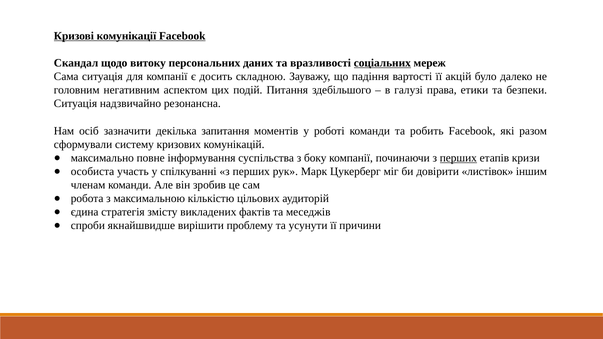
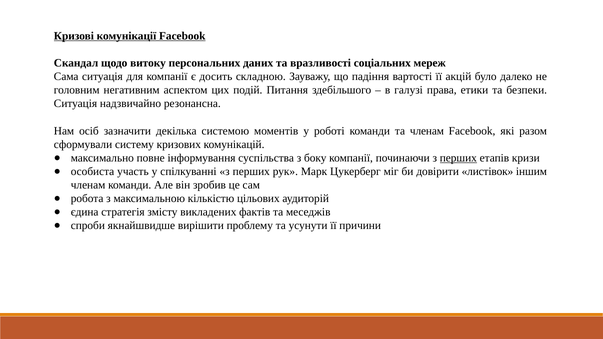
соціальних underline: present -> none
запитання: запитання -> системою
та робить: робить -> членам
